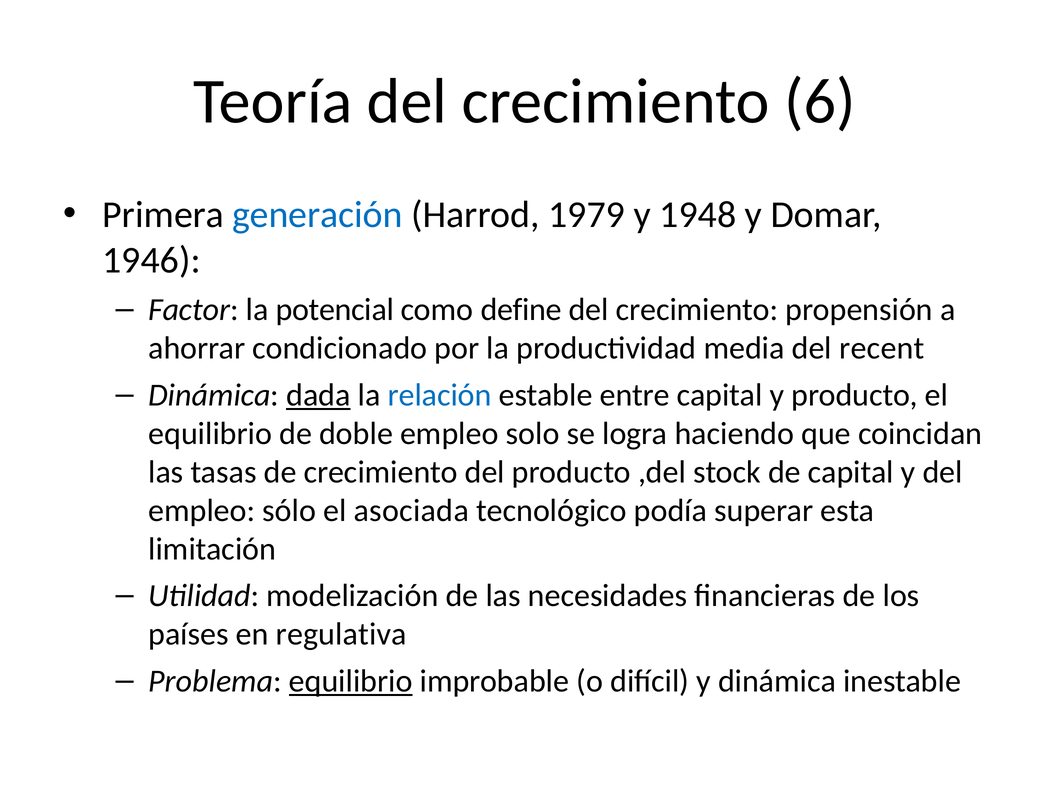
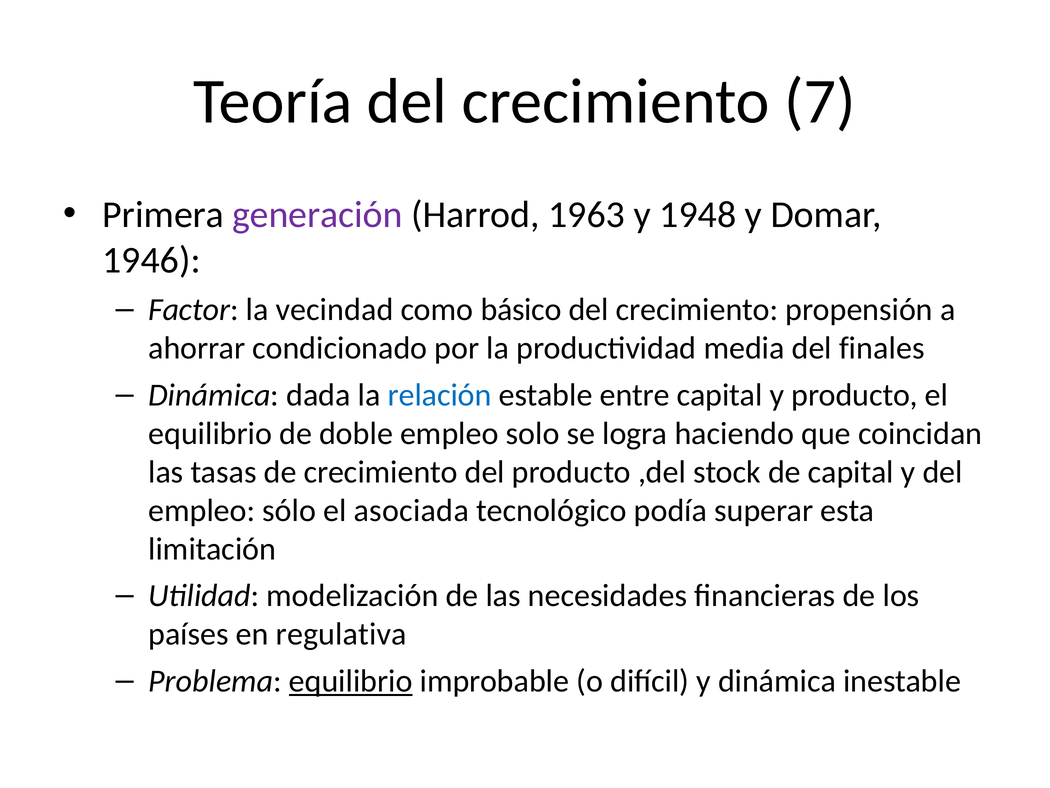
6: 6 -> 7
generación colour: blue -> purple
1979: 1979 -> 1963
potencial: potencial -> vecindad
define: define -> básico
recent: recent -> finales
dada underline: present -> none
